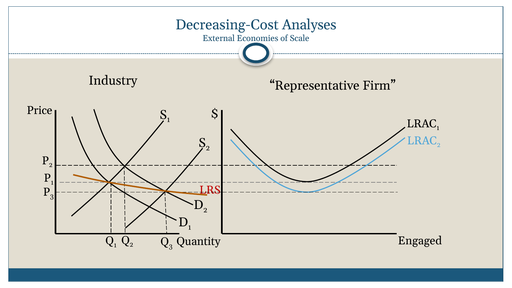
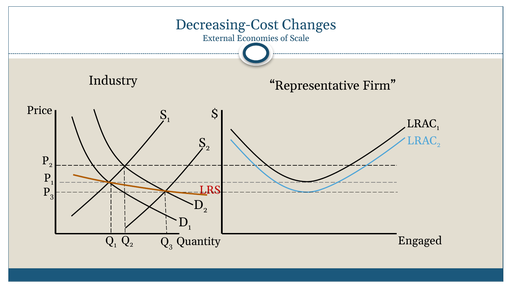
Analyses: Analyses -> Changes
